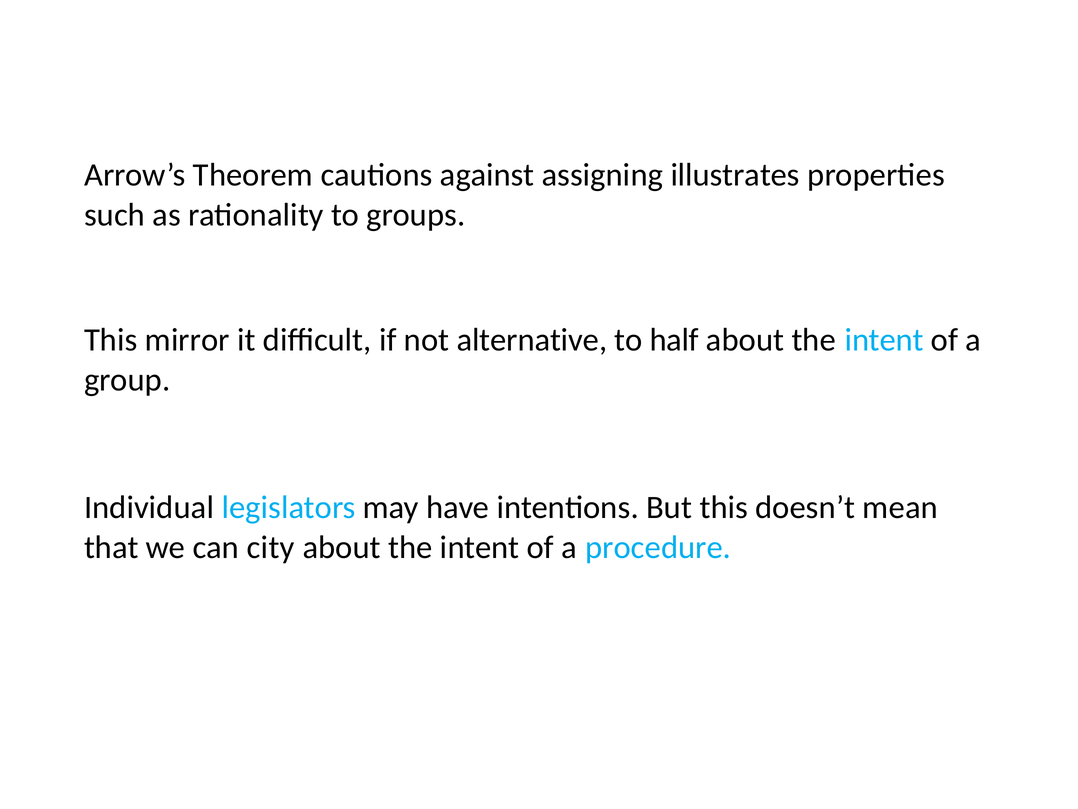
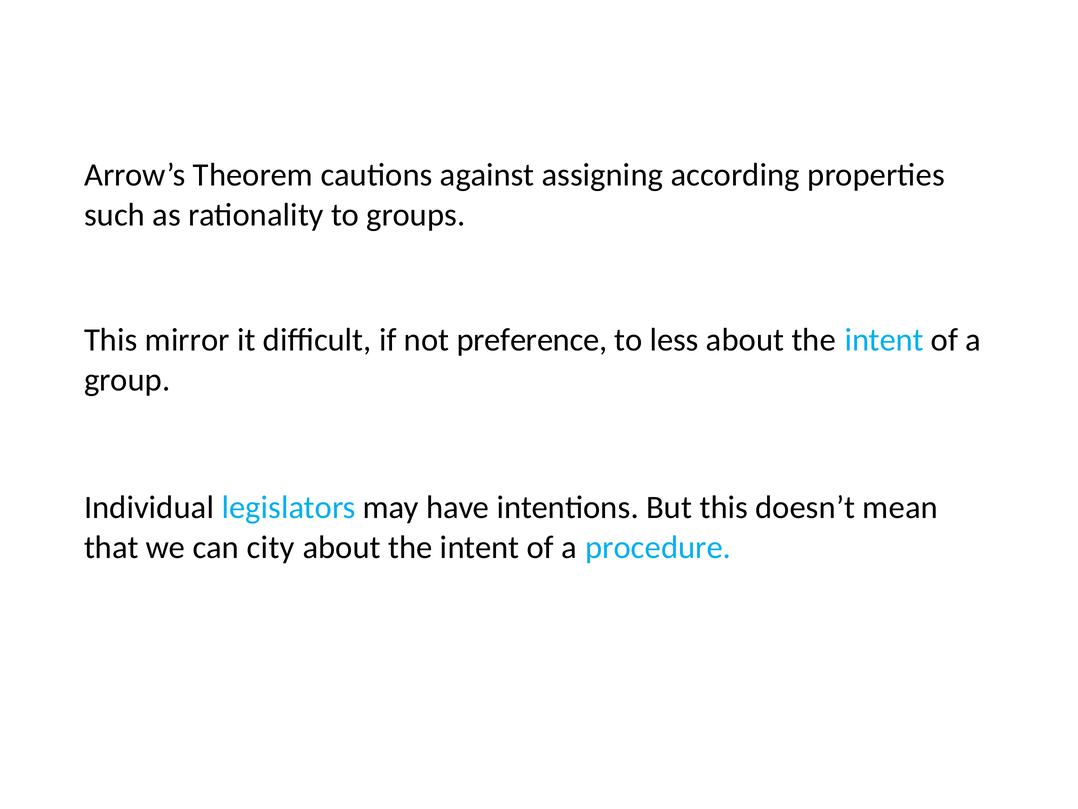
illustrates: illustrates -> according
alternative: alternative -> preference
half: half -> less
